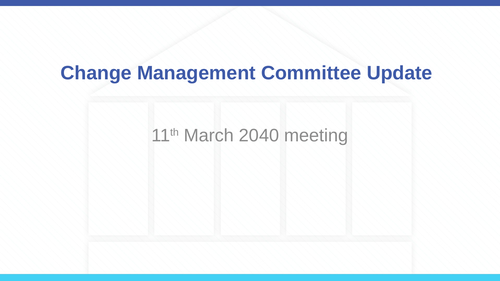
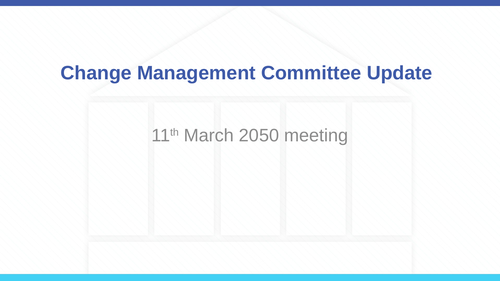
2040: 2040 -> 2050
